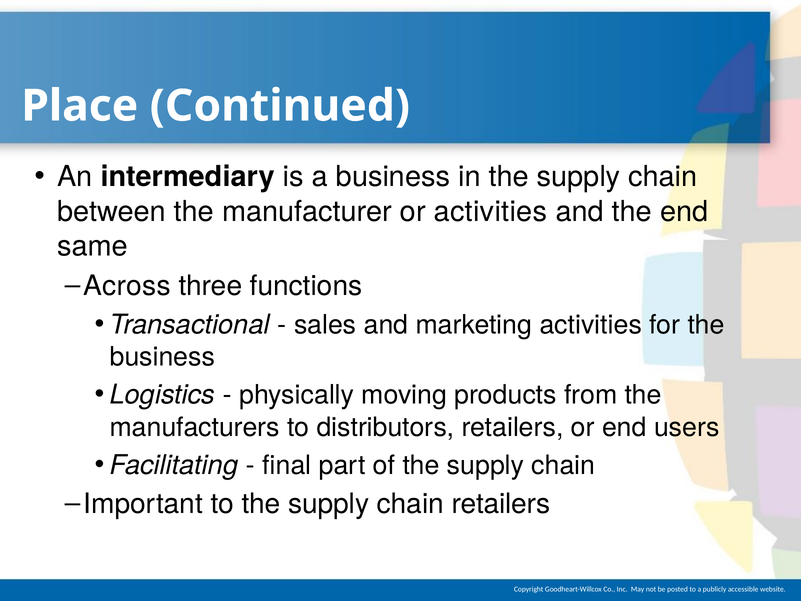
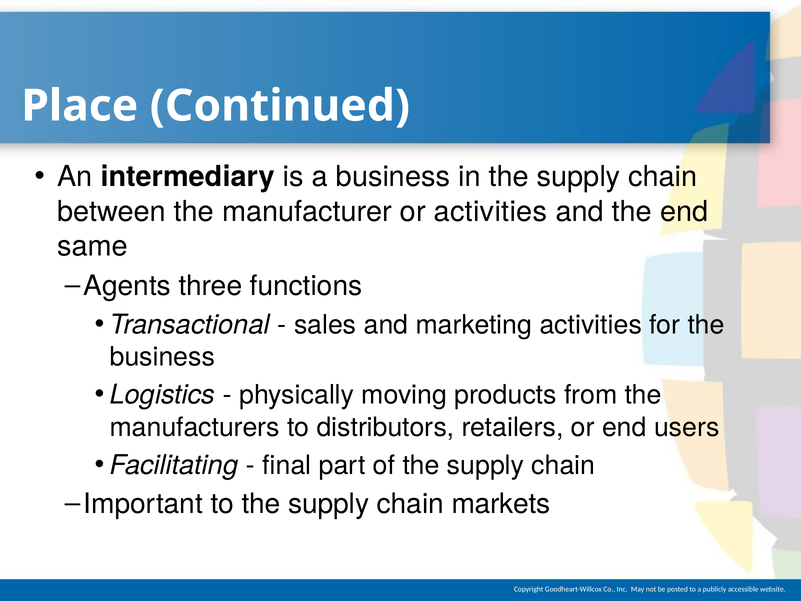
Across: Across -> Agents
chain retailers: retailers -> markets
